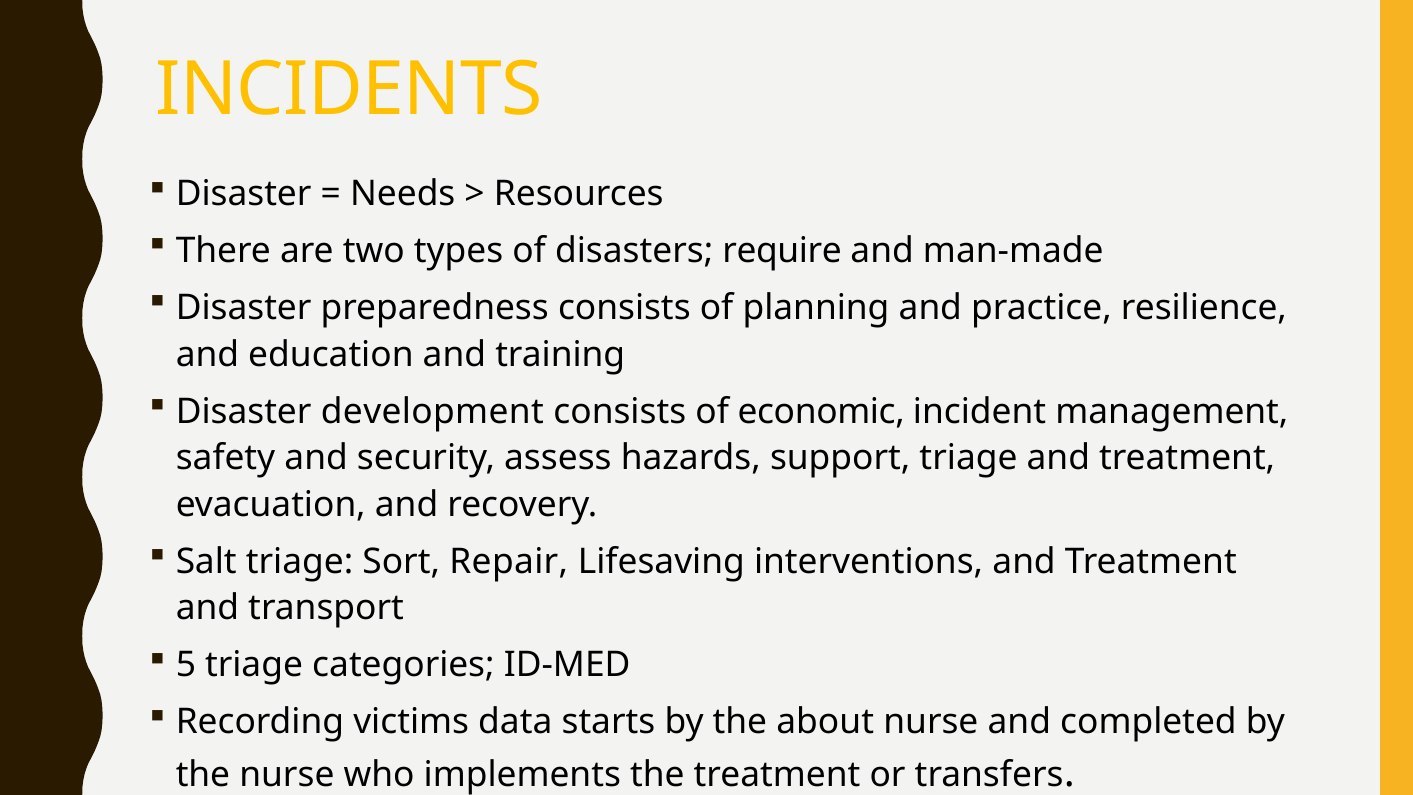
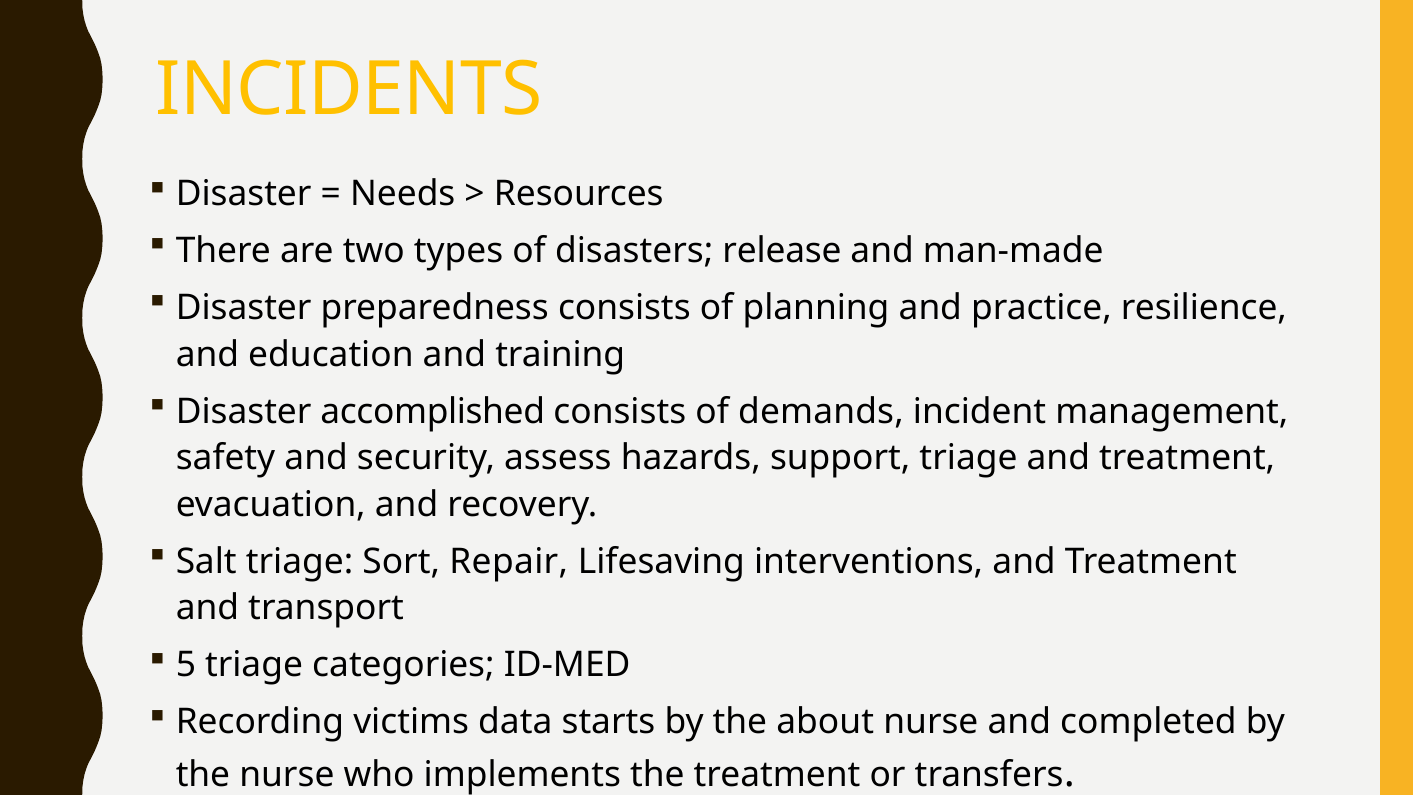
require: require -> release
development: development -> accomplished
economic: economic -> demands
